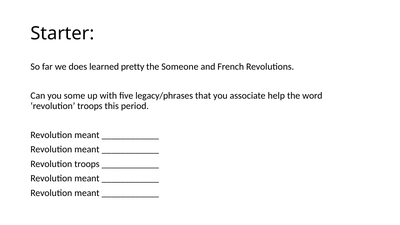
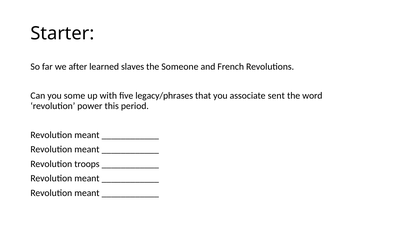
does: does -> after
pretty: pretty -> slaves
help: help -> sent
troops at (90, 106): troops -> power
